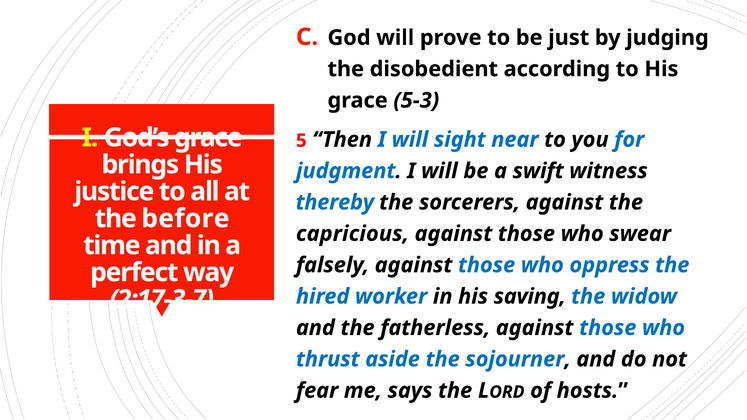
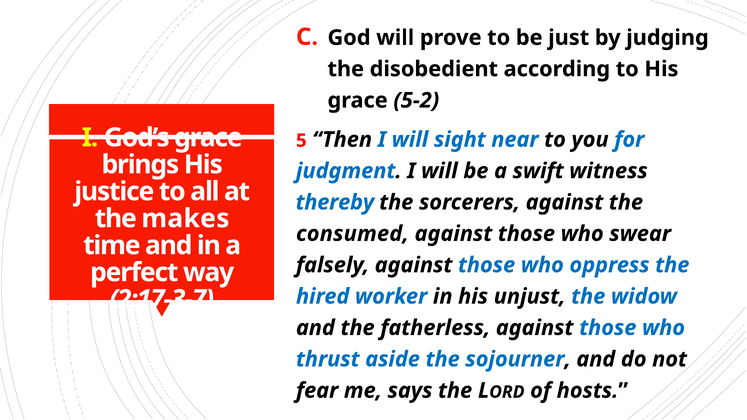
5-3: 5-3 -> 5-2
before: before -> makes
capricious: capricious -> consumed
saving: saving -> unjust
